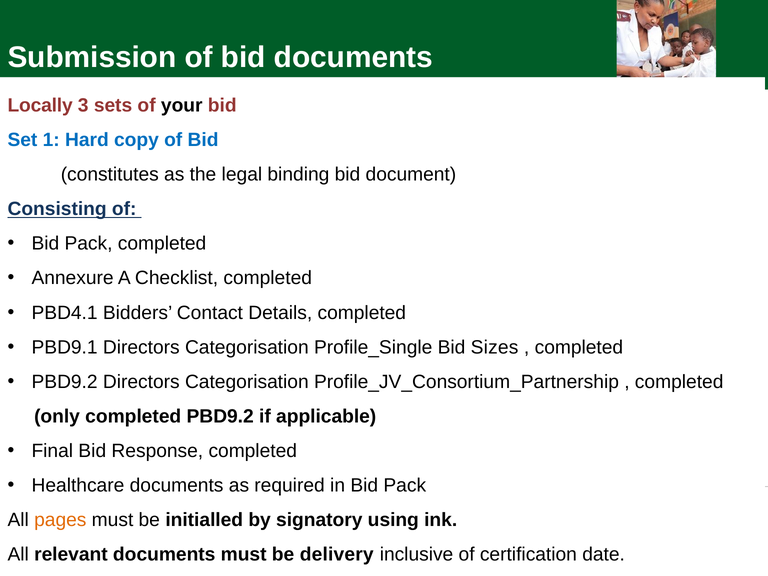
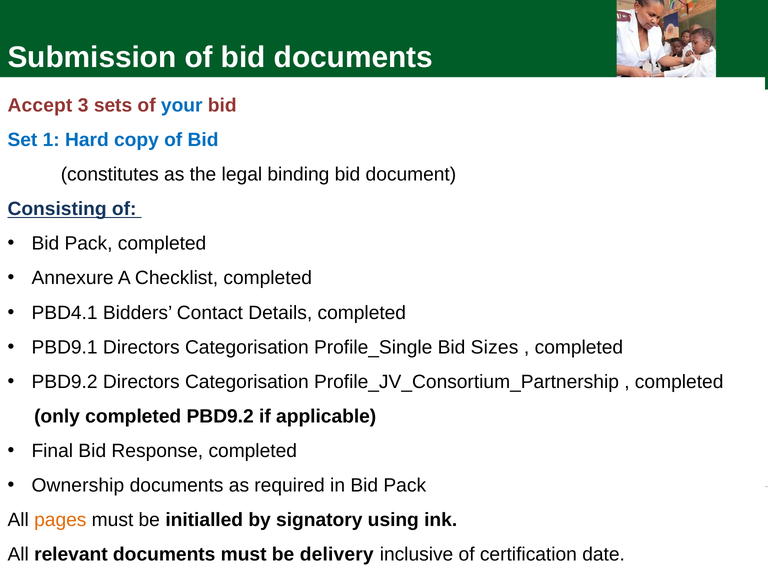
Locally: Locally -> Accept
your at (182, 105) colour: black -> blue
Healthcare: Healthcare -> Ownership
